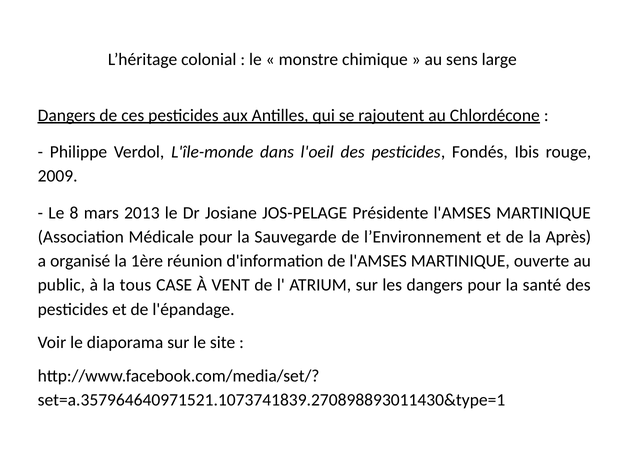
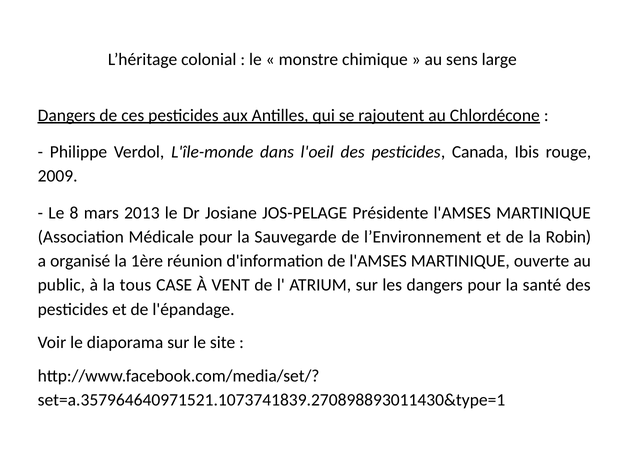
Fondés: Fondés -> Canada
Après: Après -> Robin
